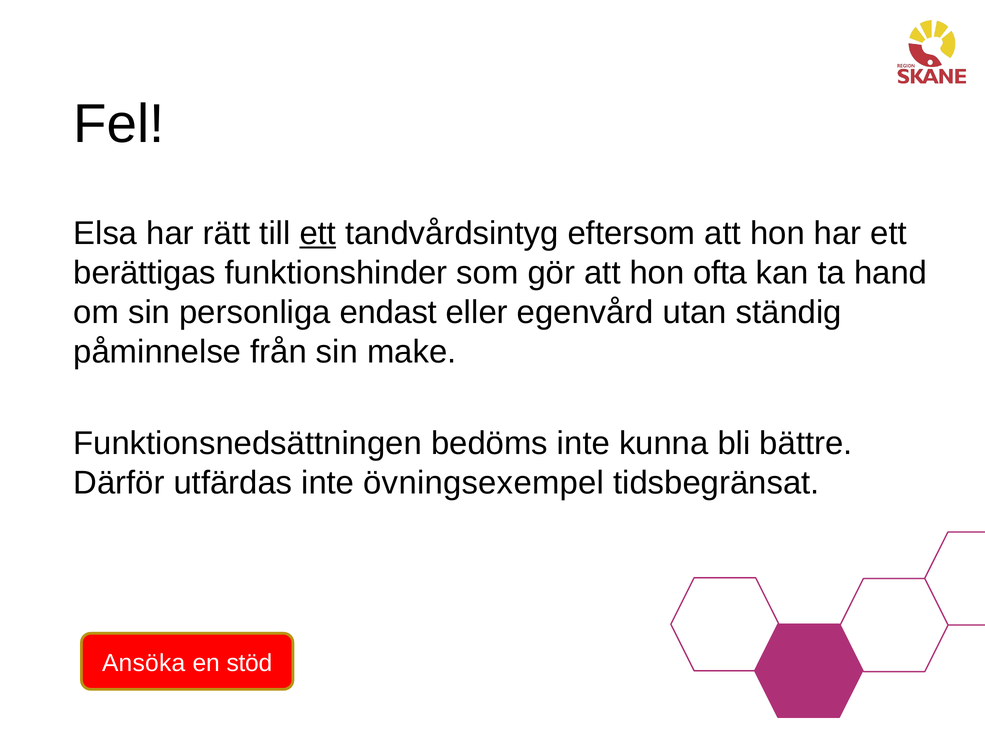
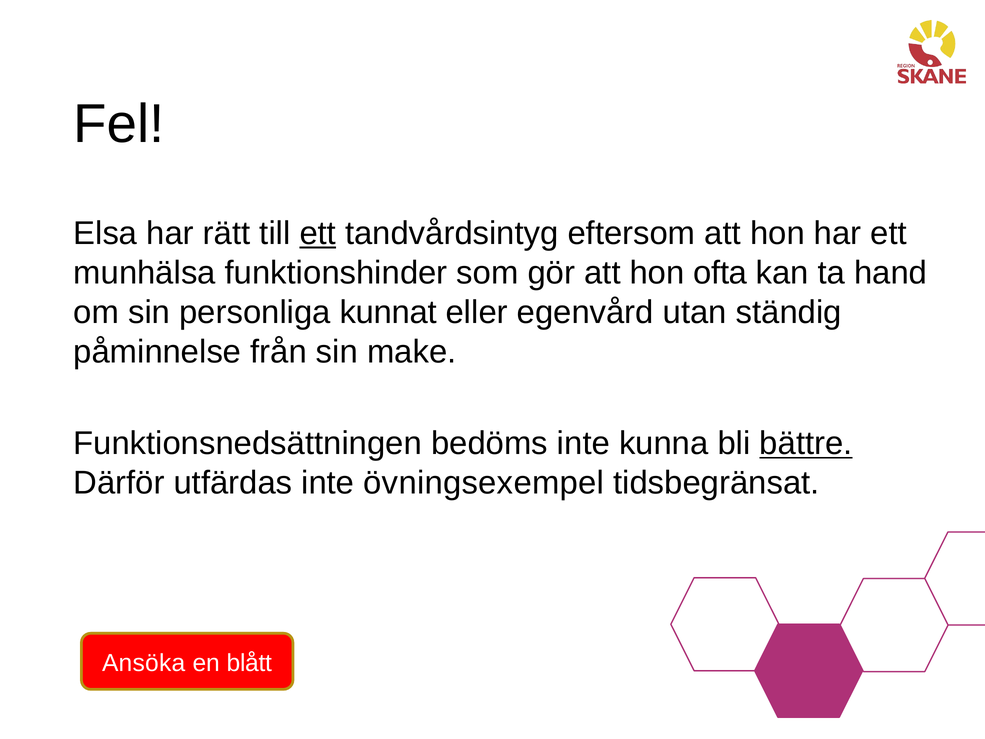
berättigas: berättigas -> munhälsa
endast: endast -> kunnat
bättre underline: none -> present
stöd: stöd -> blått
